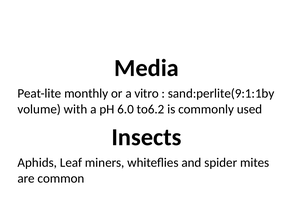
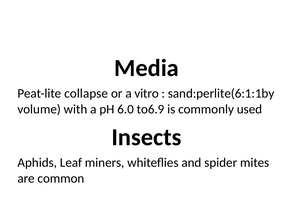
monthly: monthly -> collapse
sand:perlite(9:1:1by: sand:perlite(9:1:1by -> sand:perlite(6:1:1by
to6.2: to6.2 -> to6.9
